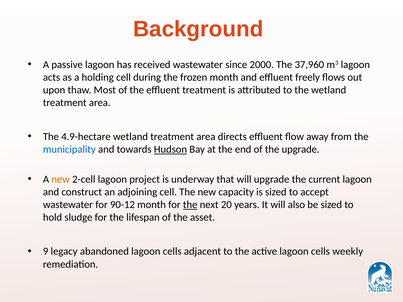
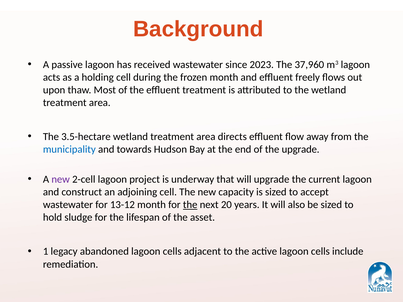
2000: 2000 -> 2023
4.9-hectare: 4.9-hectare -> 3.5-hectare
Hudson underline: present -> none
new at (61, 179) colour: orange -> purple
90-12: 90-12 -> 13-12
9: 9 -> 1
weekly: weekly -> include
